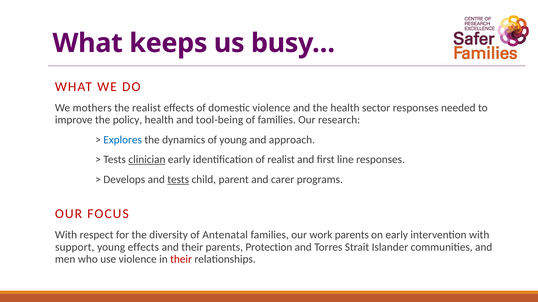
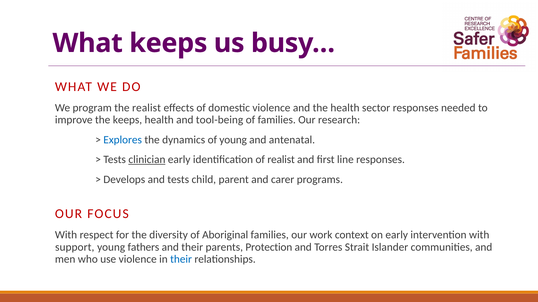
mothers: mothers -> program
the policy: policy -> keeps
approach: approach -> antenatal
tests at (178, 180) underline: present -> none
Antenatal: Antenatal -> Aboriginal
work parents: parents -> context
young effects: effects -> fathers
their at (181, 260) colour: red -> blue
